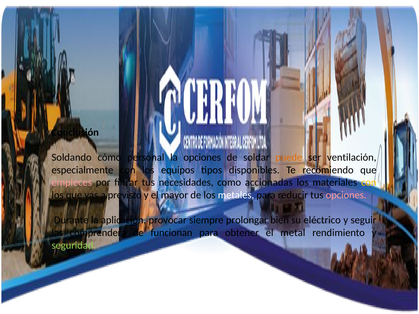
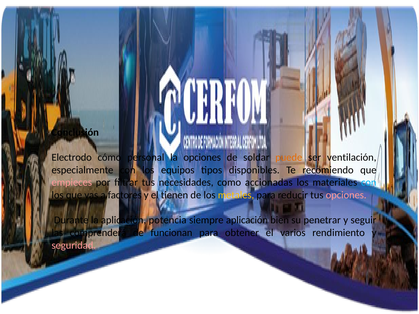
Soldando: Soldando -> Electrodo
con at (369, 183) colour: yellow -> light blue
previsto: previsto -> factores
mayor: mayor -> tienen
metales colour: white -> yellow
provocar: provocar -> potencia
siempre prolongar: prolongar -> aplicación
eléctrico: eléctrico -> penetrar
metal: metal -> varios
seguridad colour: light green -> pink
